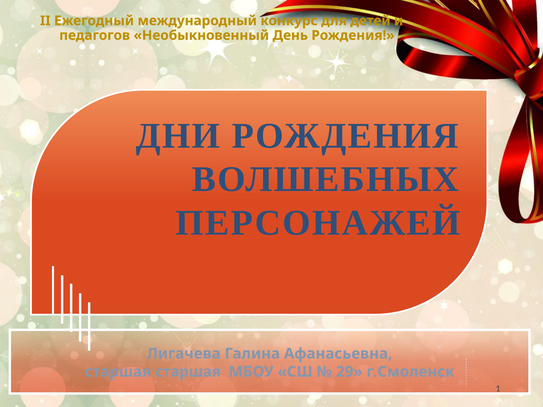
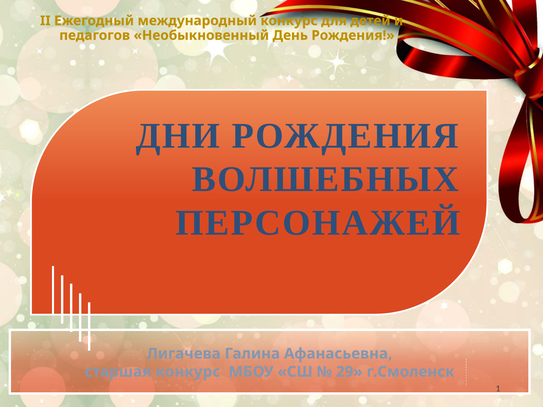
старшая старшая: старшая -> конкурс
